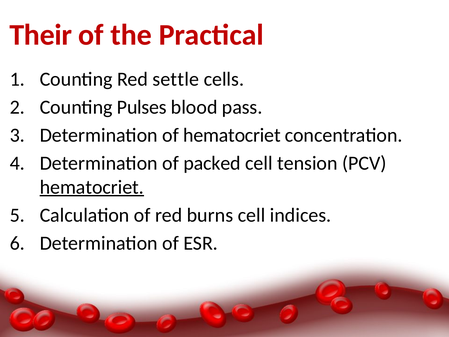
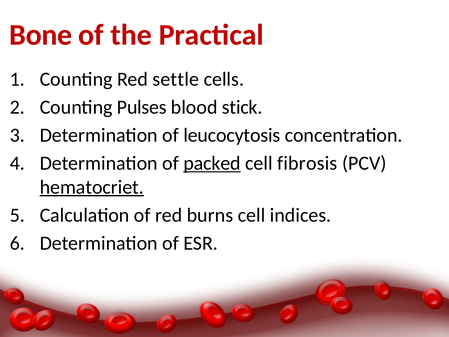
Their: Their -> Bone
pass: pass -> stick
of hematocriet: hematocriet -> leucocytosis
packed underline: none -> present
tension: tension -> fibrosis
